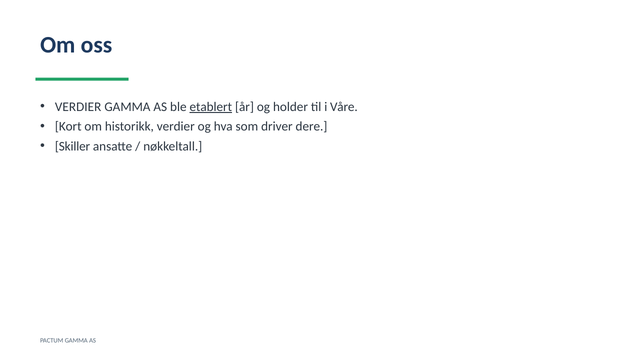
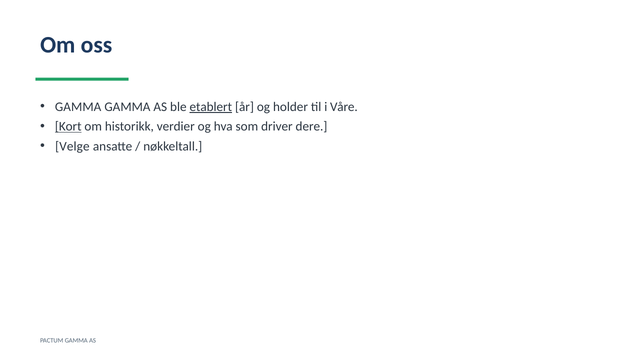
VERDIER at (78, 107): VERDIER -> GAMMA
Kort underline: none -> present
Skiller: Skiller -> Velge
